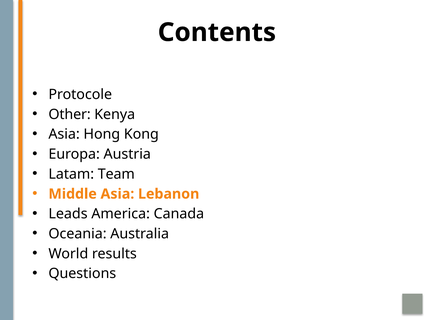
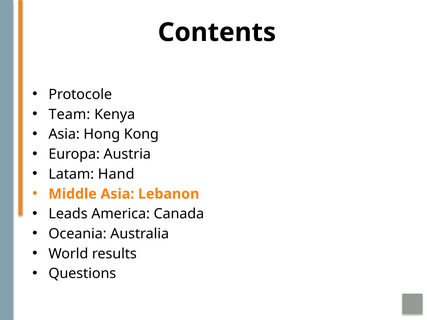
Other: Other -> Team
Team: Team -> Hand
